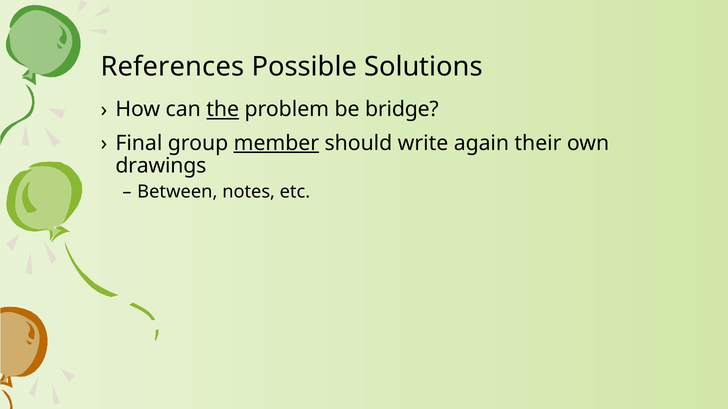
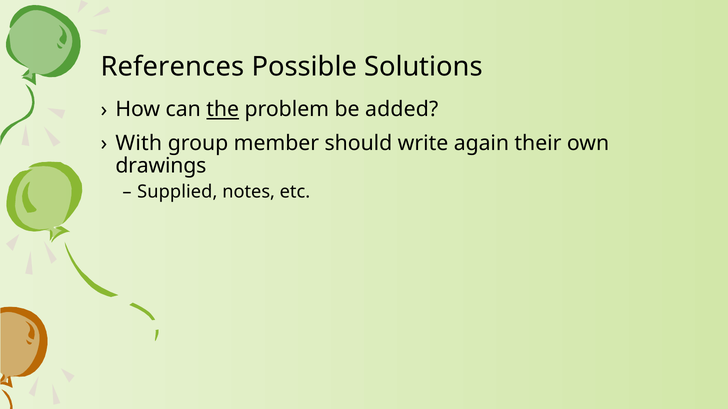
bridge: bridge -> added
Final: Final -> With
member underline: present -> none
Between: Between -> Supplied
